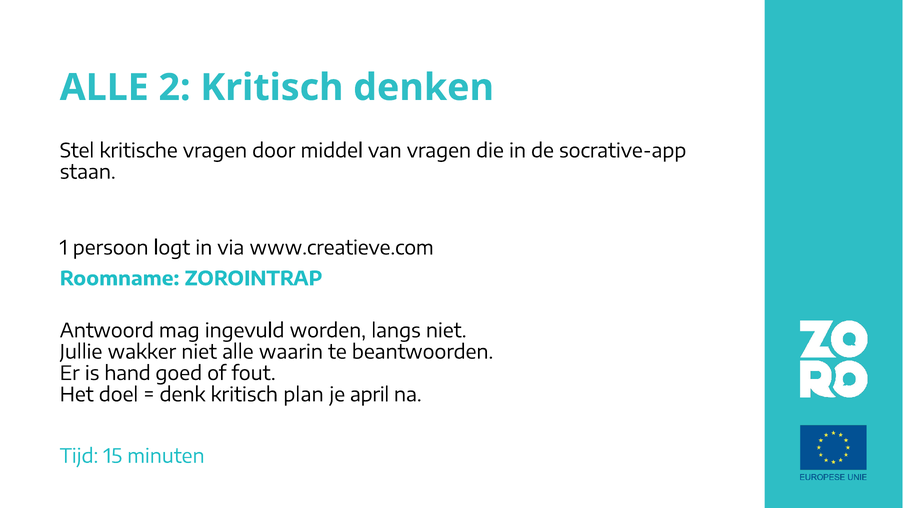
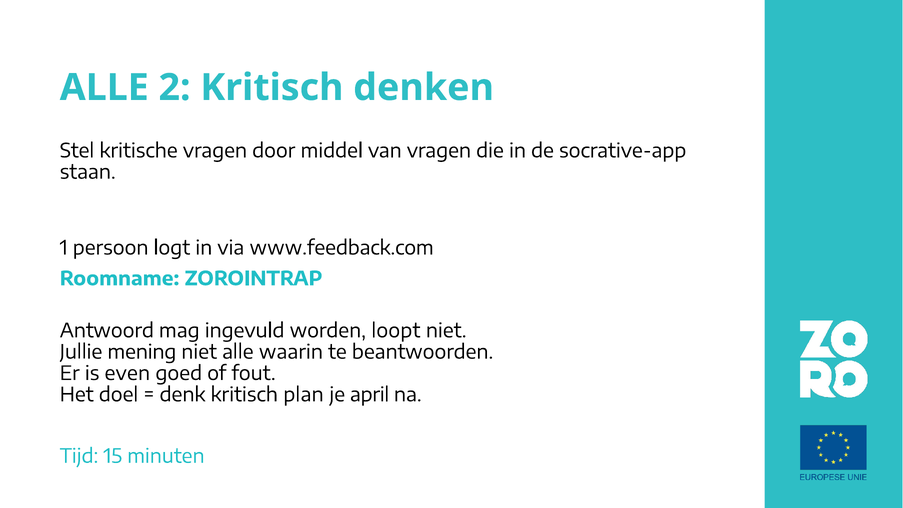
www.creatieve.com: www.creatieve.com -> www.feedback.com
langs: langs -> loopt
wakker: wakker -> mening
hand: hand -> even
